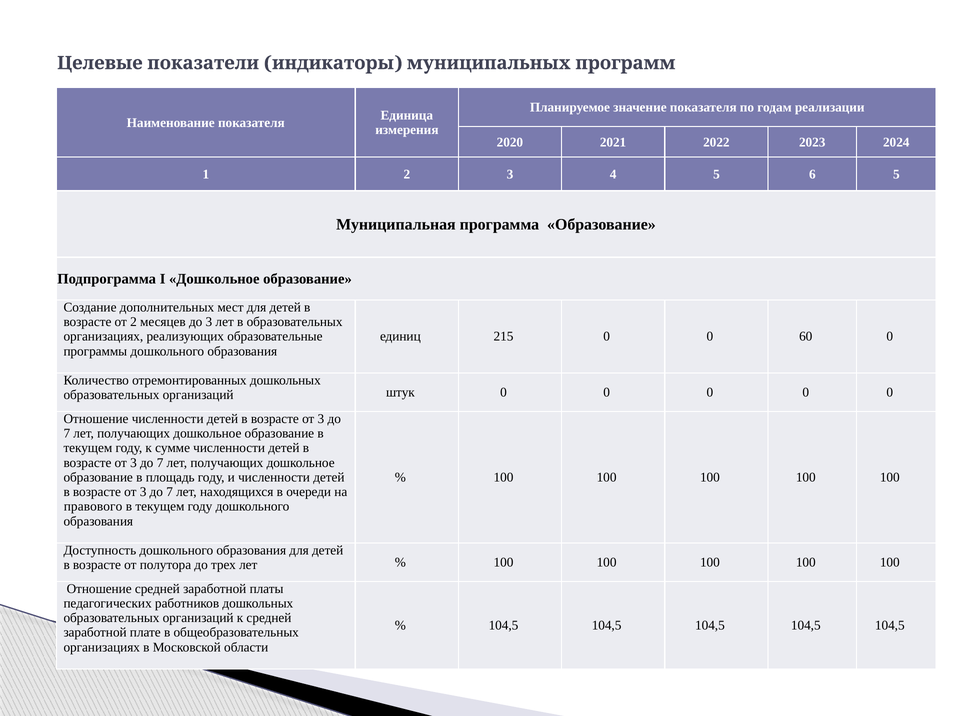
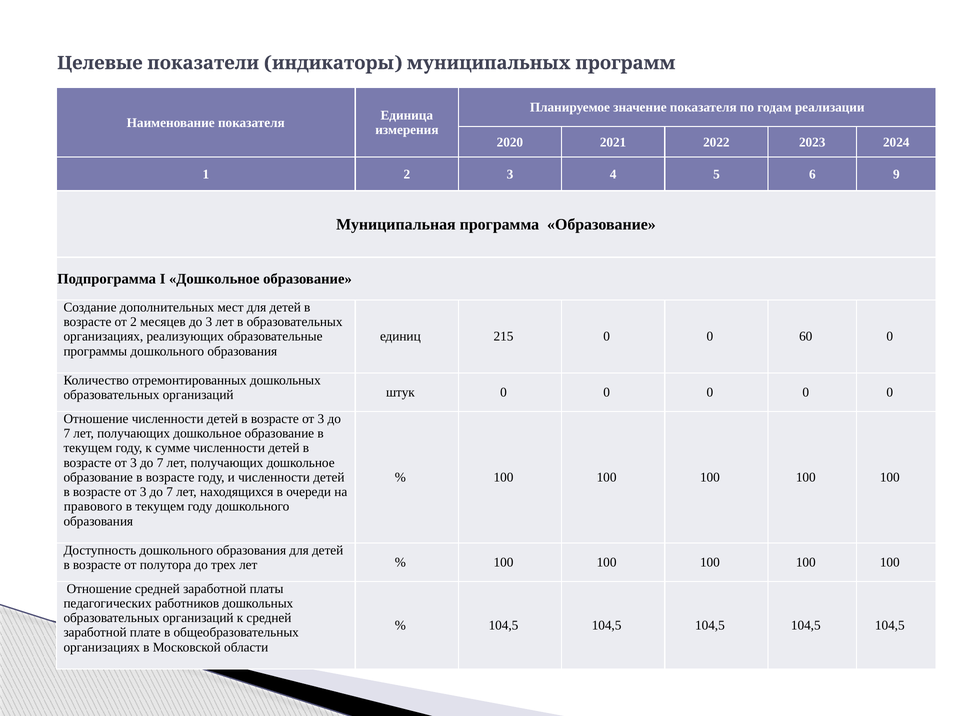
6 5: 5 -> 9
образование в площадь: площадь -> возрасте
